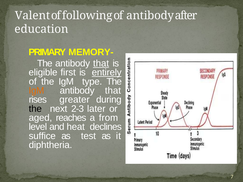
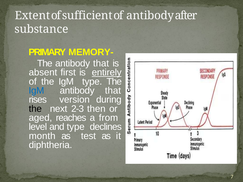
Valent: Valent -> Extent
following: following -> sufficient
education: education -> substance
that at (101, 63) underline: present -> none
eligible: eligible -> absent
IgM at (36, 91) colour: orange -> blue
greater: greater -> version
later: later -> then
and heat: heat -> type
suffice: suffice -> month
